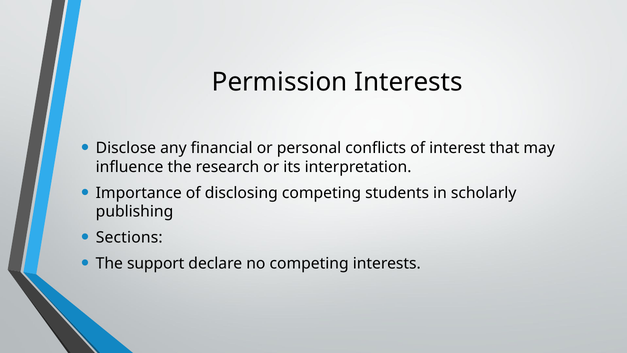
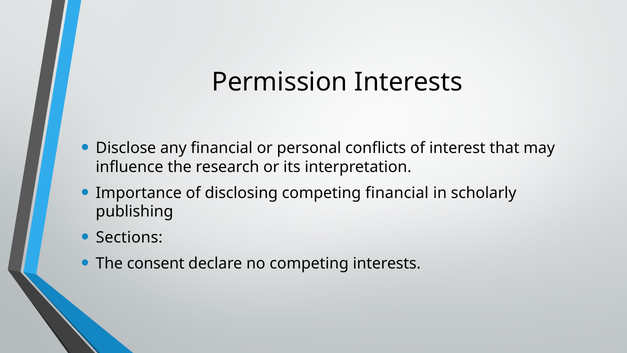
competing students: students -> financial
support: support -> consent
